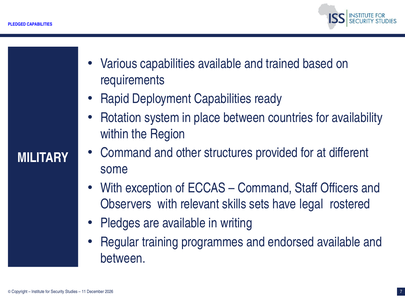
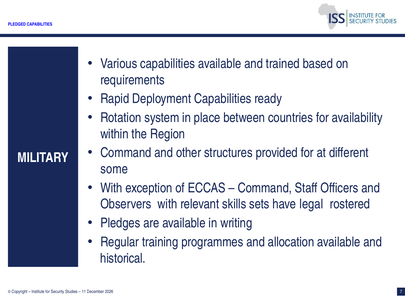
endorsed: endorsed -> allocation
between at (123, 258): between -> historical
